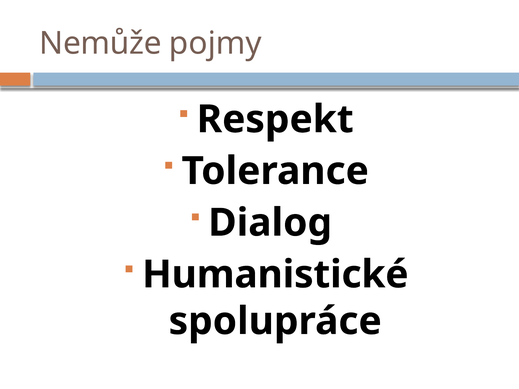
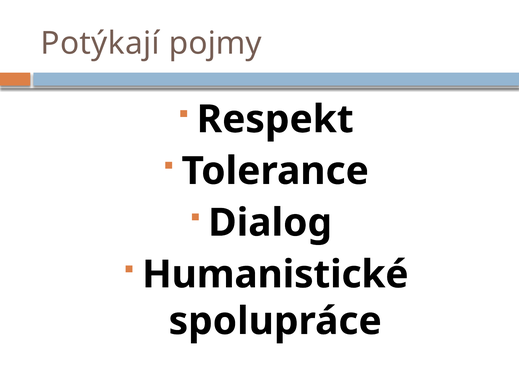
Nemůže: Nemůže -> Potýkají
